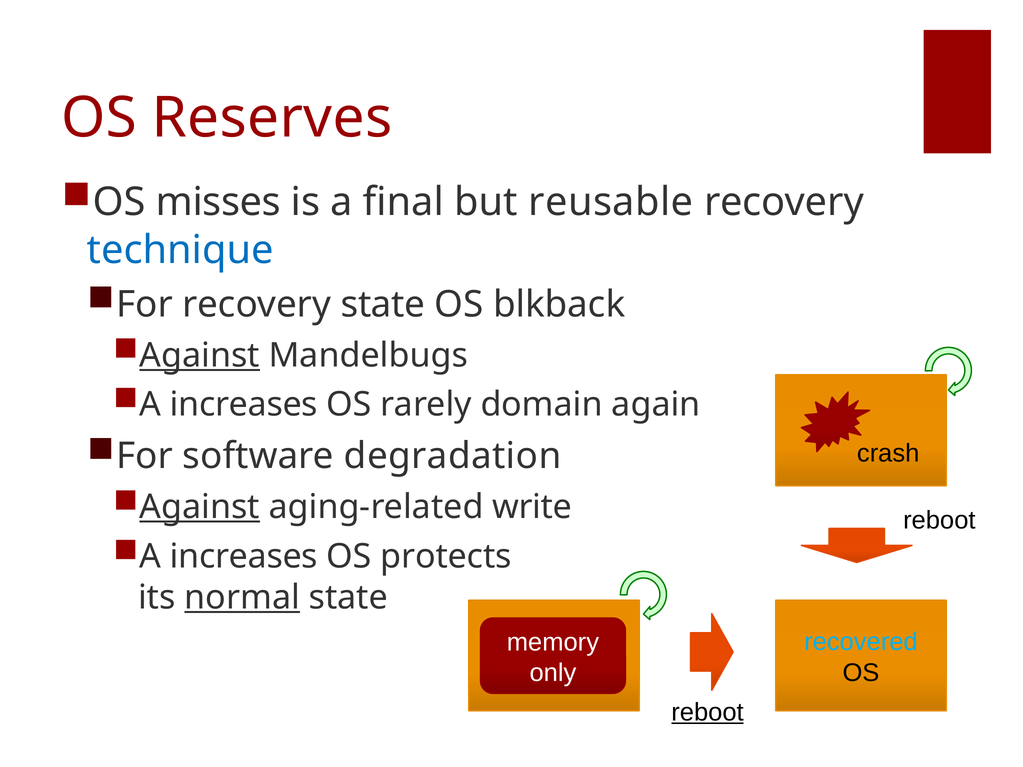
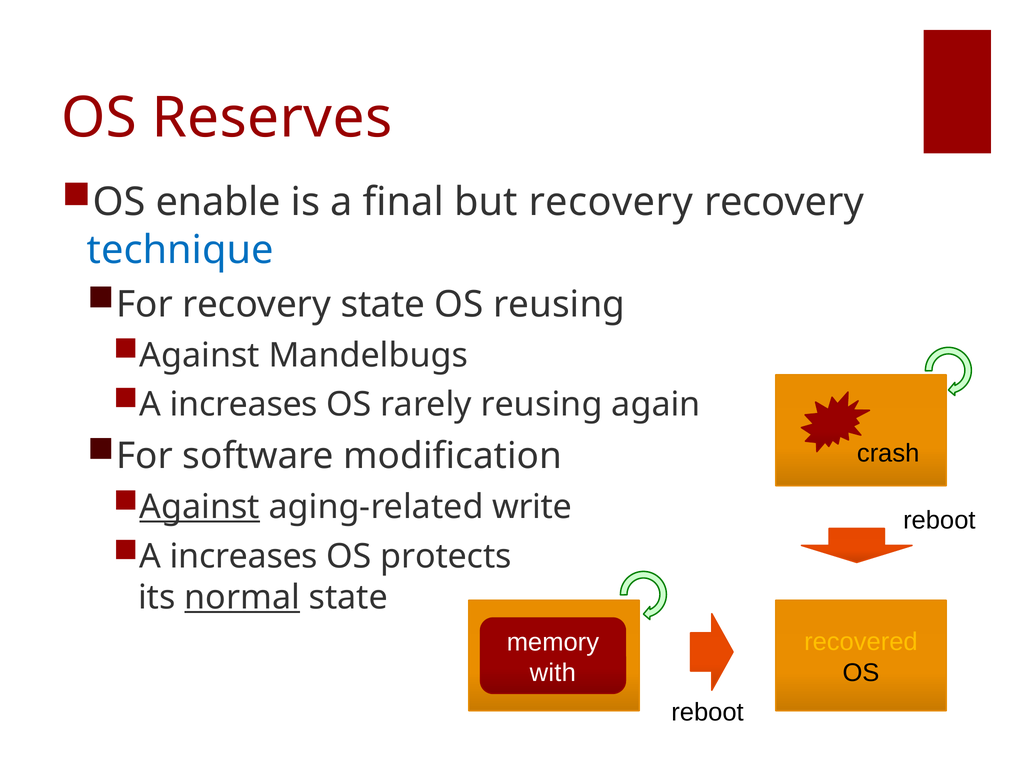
misses: misses -> enable
but reusable: reusable -> recovery
OS blkback: blkback -> reusing
Against at (200, 355) underline: present -> none
rarely domain: domain -> reusing
degradation: degradation -> modification
recovered colour: light blue -> yellow
only: only -> with
reboot at (708, 713) underline: present -> none
